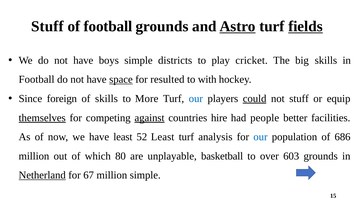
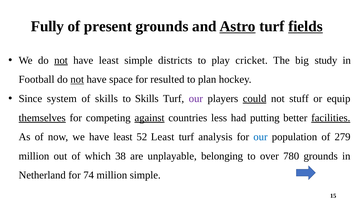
Stuff at (47, 26): Stuff -> Fully
of football: football -> present
not at (61, 60) underline: none -> present
boys at (109, 60): boys -> least
big skills: skills -> study
not at (77, 79) underline: none -> present
space underline: present -> none
with: with -> plan
foreign: foreign -> system
to More: More -> Skills
our at (196, 98) colour: blue -> purple
hire: hire -> less
people: people -> putting
facilities underline: none -> present
686: 686 -> 279
80: 80 -> 38
basketball: basketball -> belonging
603: 603 -> 780
Netherland underline: present -> none
67: 67 -> 74
